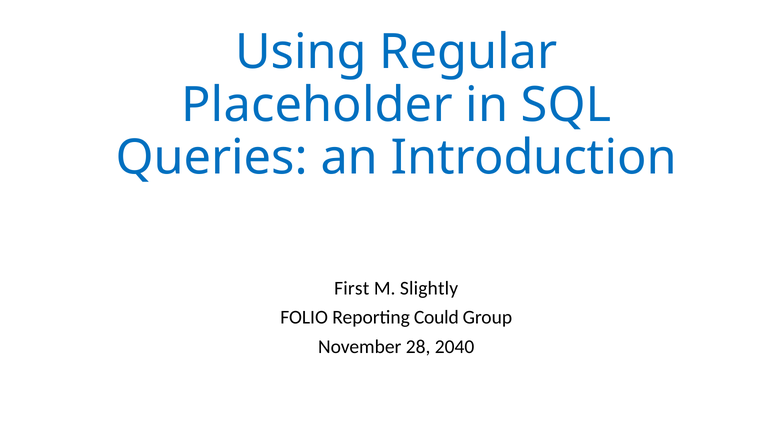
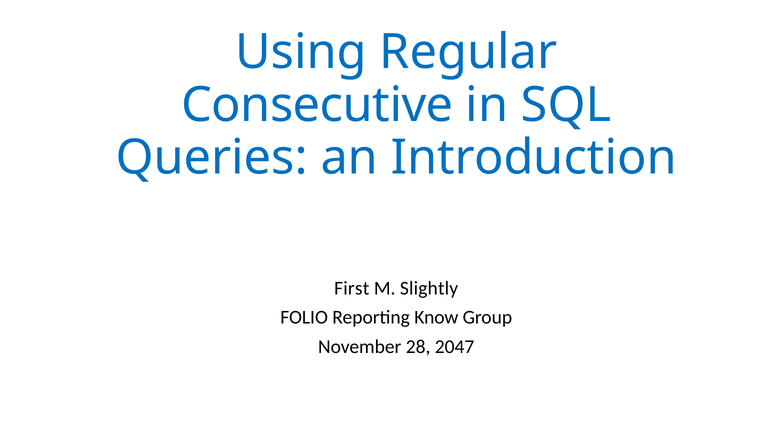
Placeholder: Placeholder -> Consecutive
Could: Could -> Know
2040: 2040 -> 2047
